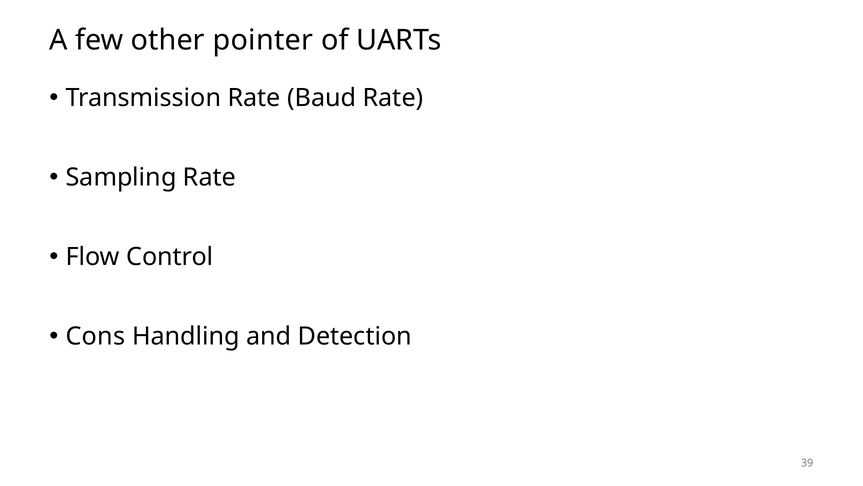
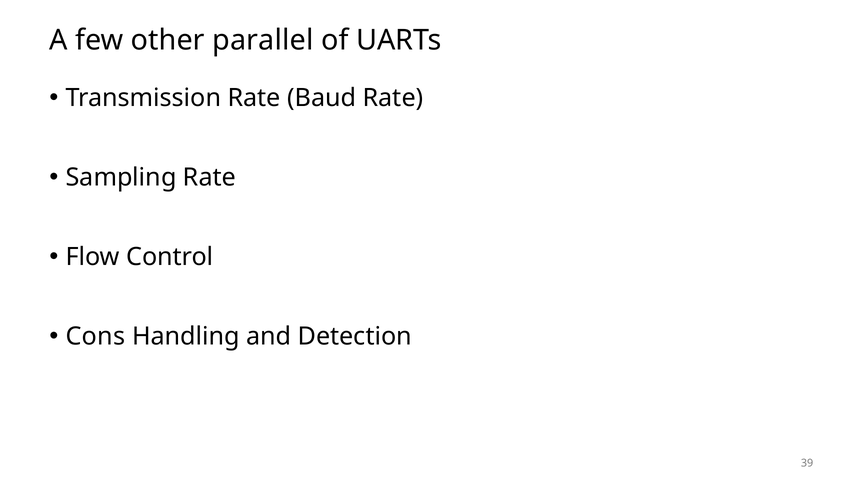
pointer: pointer -> parallel
